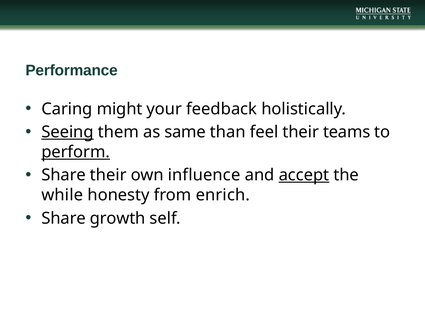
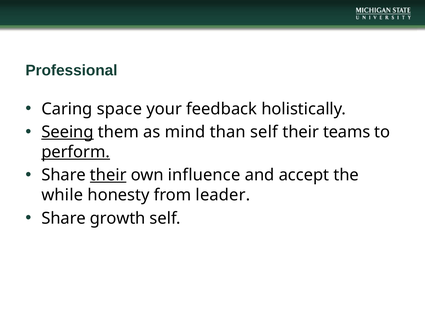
Performance: Performance -> Professional
might: might -> space
same: same -> mind
than feel: feel -> self
their at (108, 175) underline: none -> present
accept underline: present -> none
enrich: enrich -> leader
